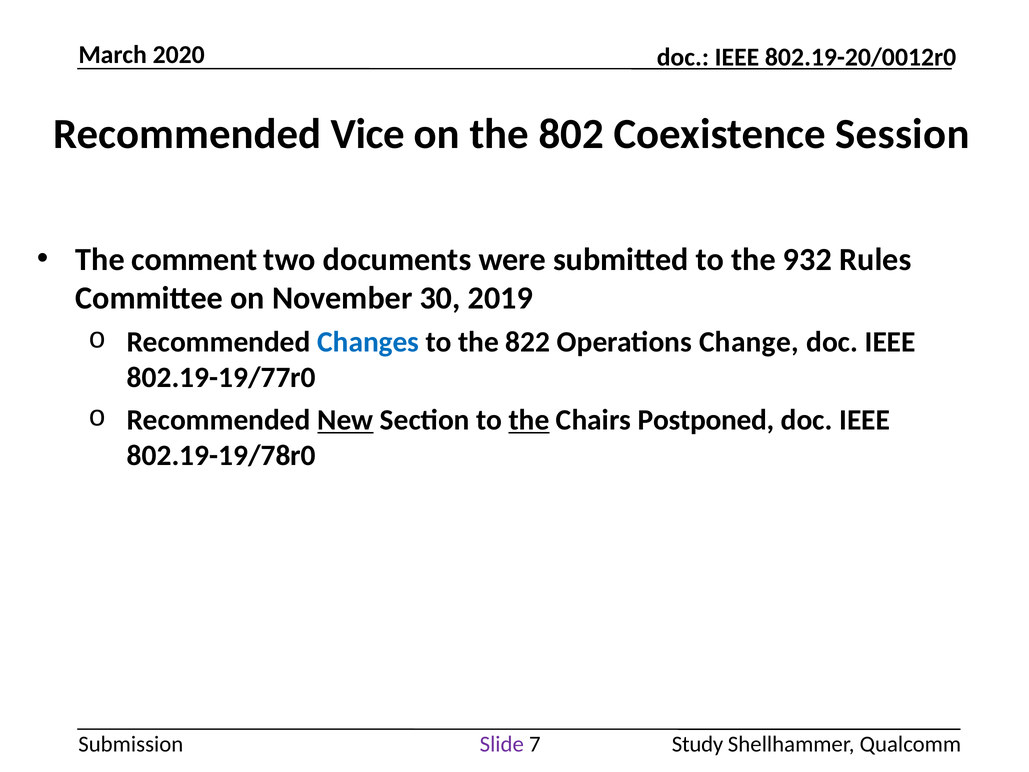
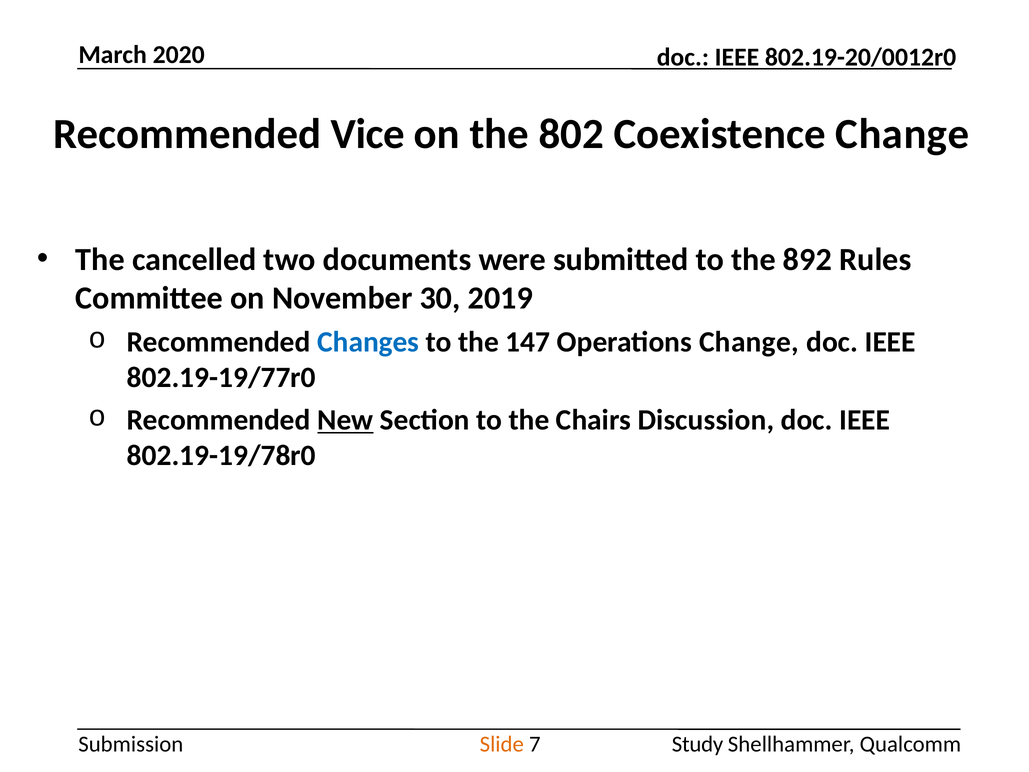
Coexistence Session: Session -> Change
comment: comment -> cancelled
932: 932 -> 892
822: 822 -> 147
the at (529, 420) underline: present -> none
Postponed: Postponed -> Discussion
Slide colour: purple -> orange
